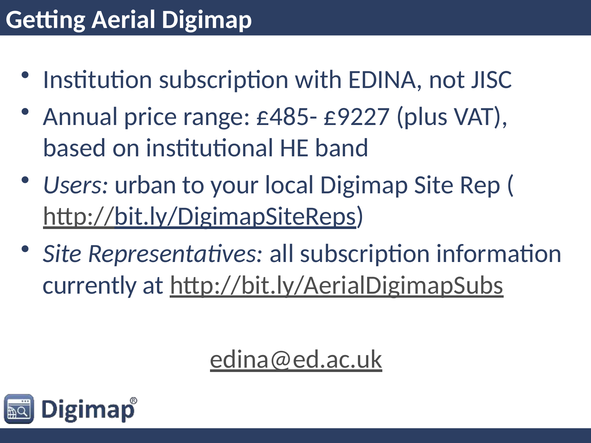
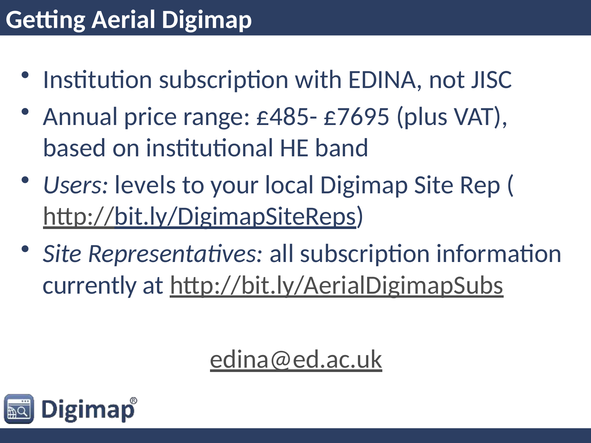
£9227: £9227 -> £7695
urban: urban -> levels
